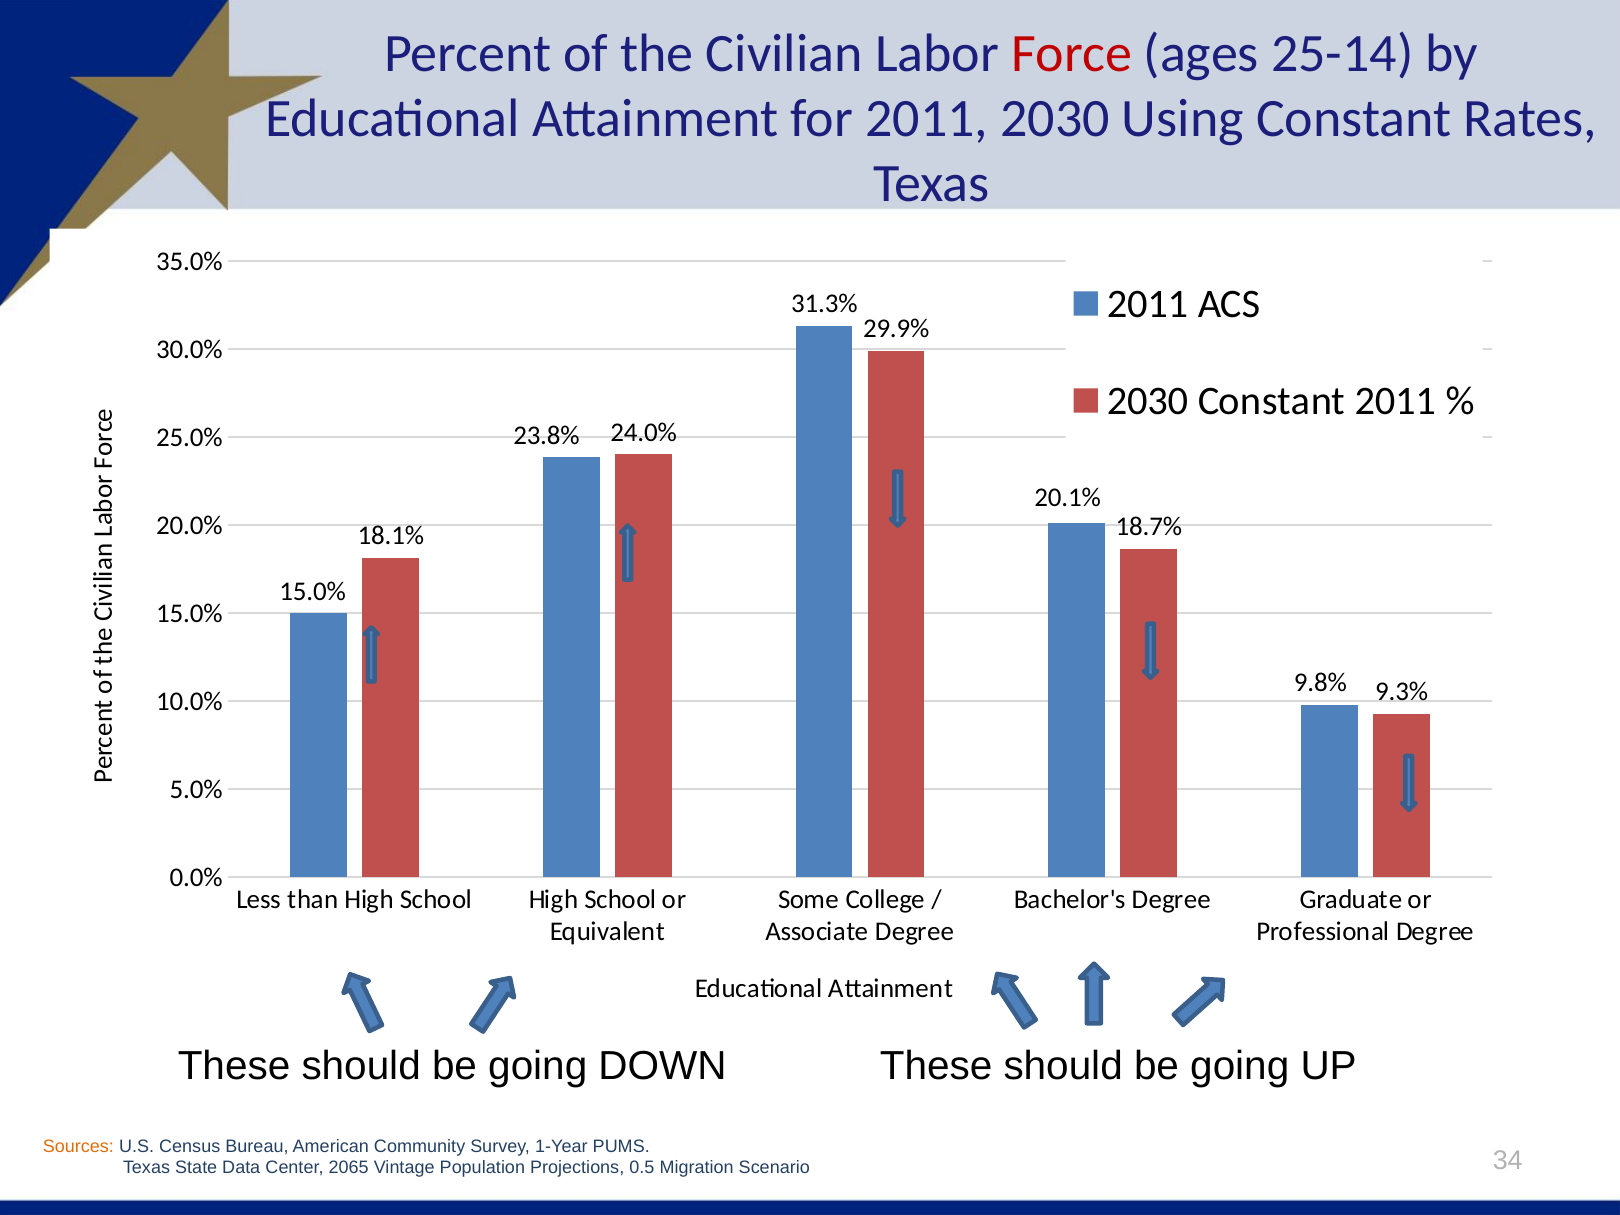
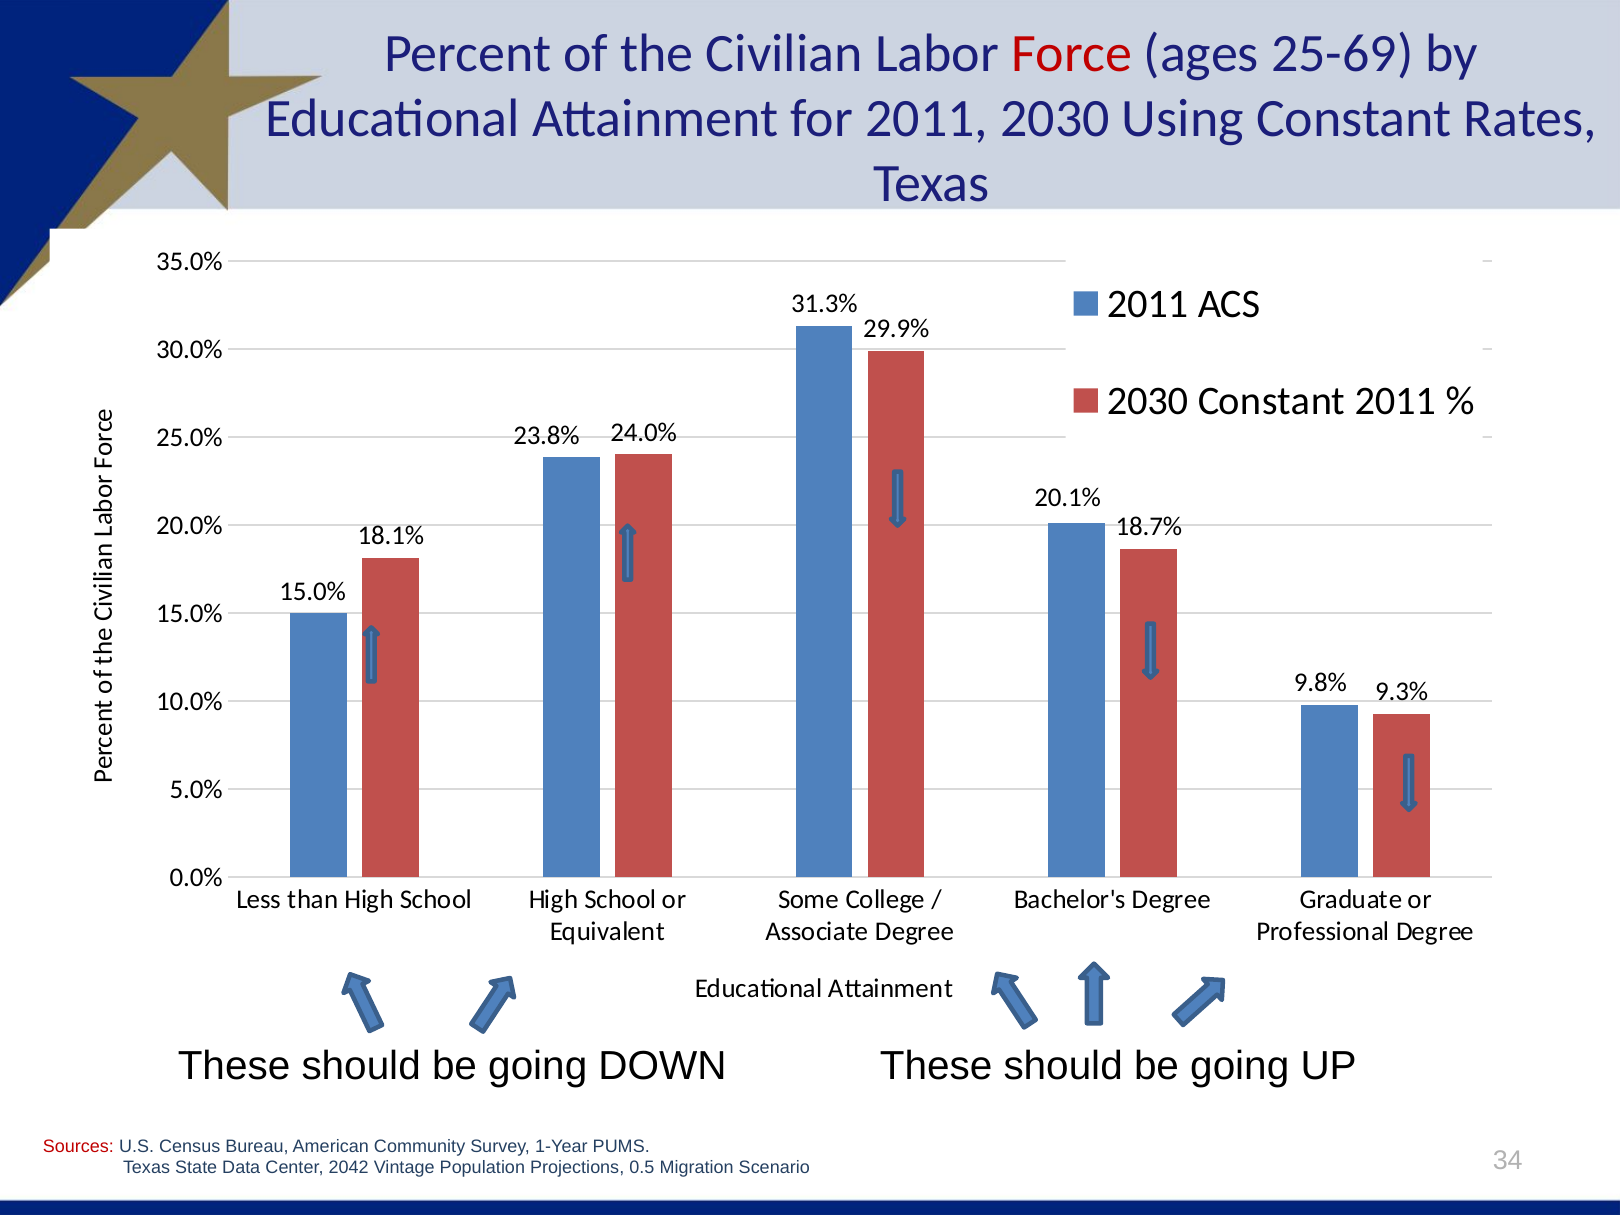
25-14: 25-14 -> 25-69
Sources colour: orange -> red
2065: 2065 -> 2042
